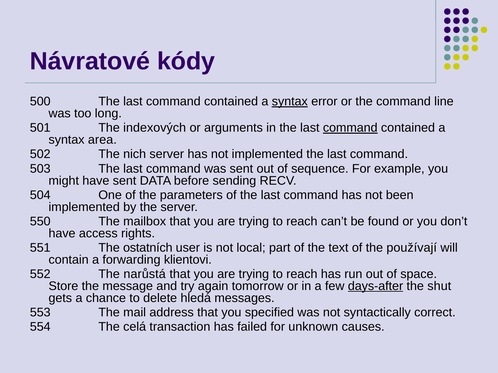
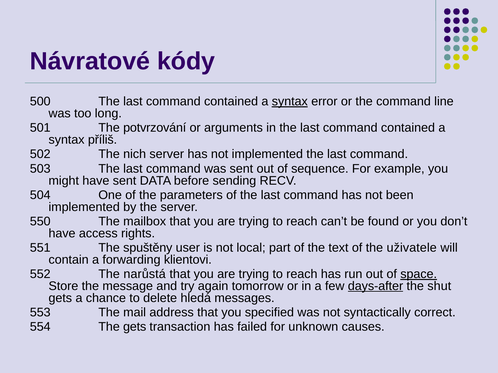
indexových: indexových -> potvrzování
command at (350, 128) underline: present -> none
area: area -> příliš
ostatních: ostatních -> spuštěny
používají: používají -> uživatele
space underline: none -> present
The celá: celá -> gets
